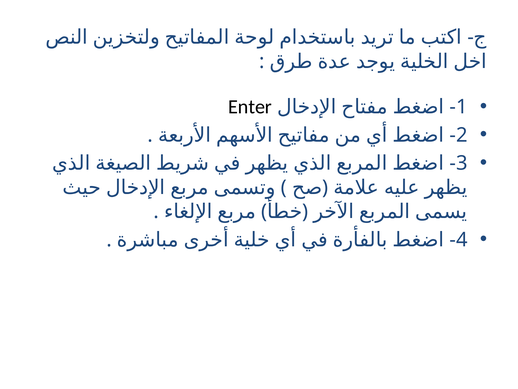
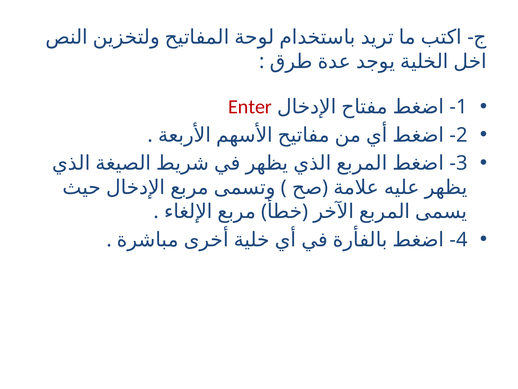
Enter colour: black -> red
